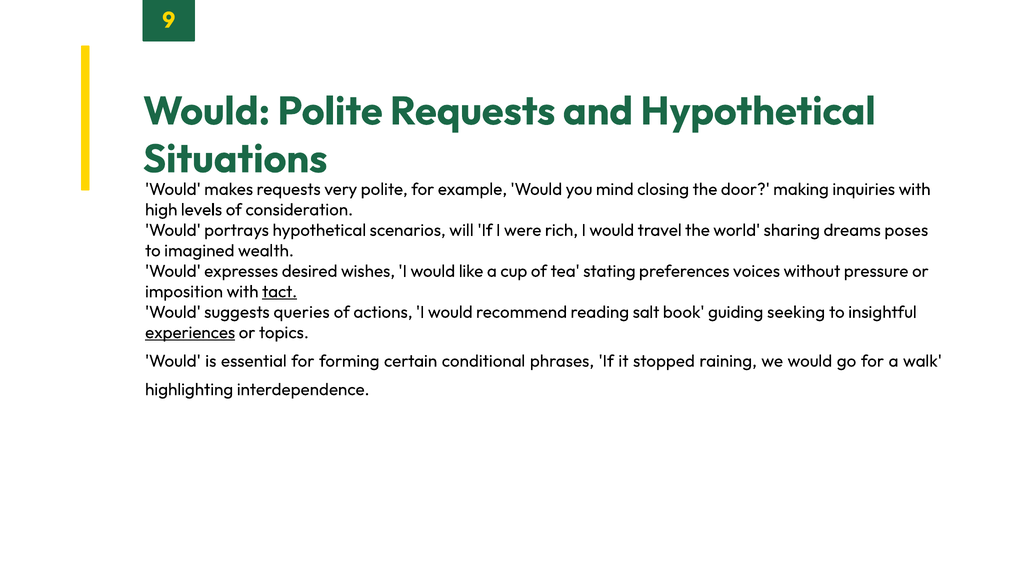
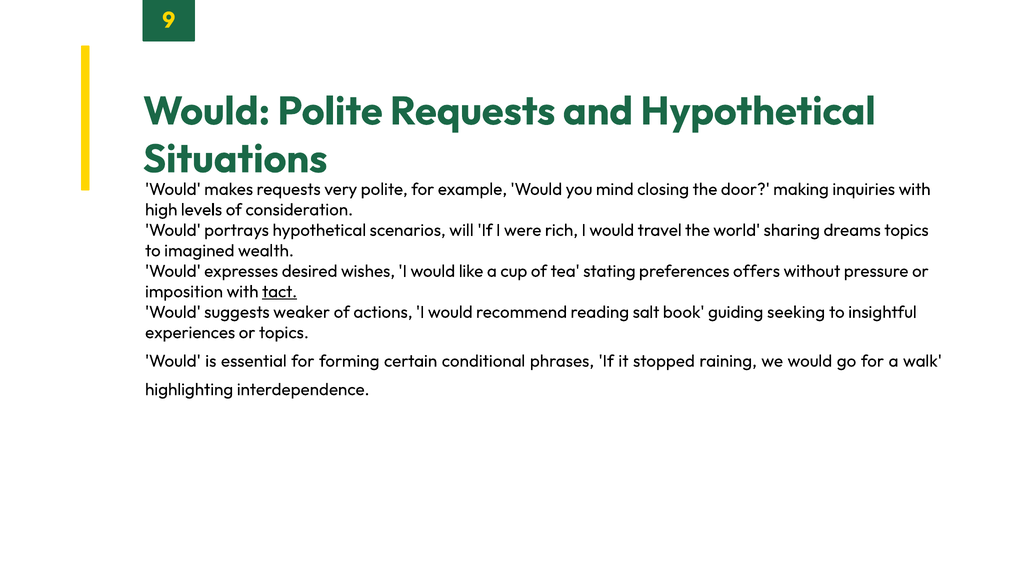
dreams poses: poses -> topics
voices: voices -> offers
queries: queries -> weaker
experiences underline: present -> none
